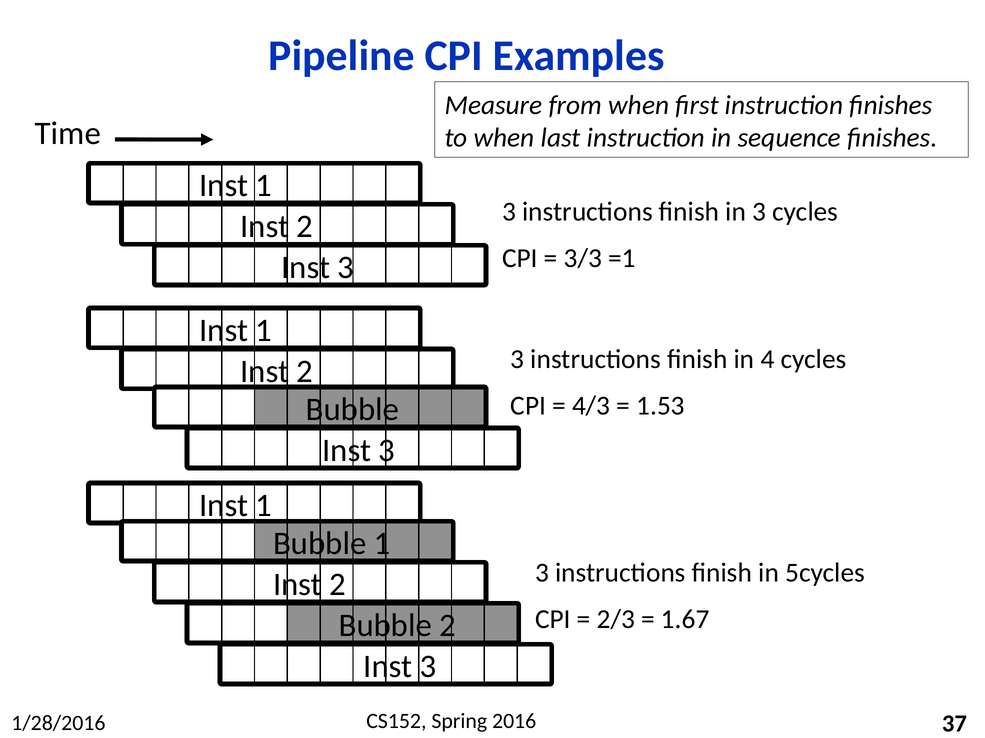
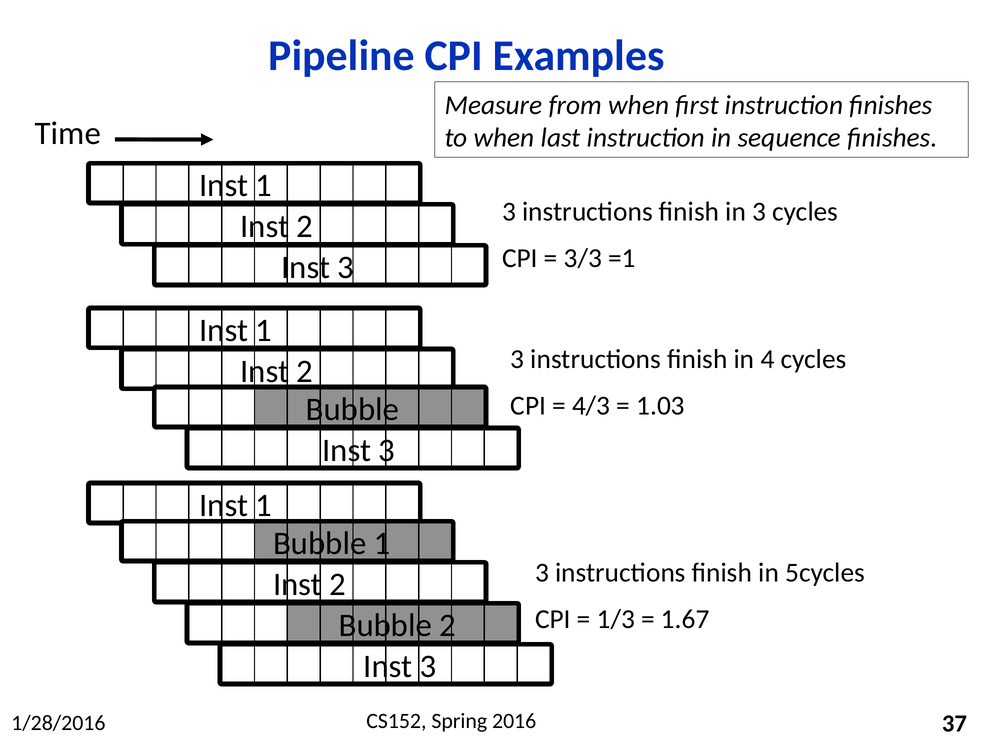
1.53: 1.53 -> 1.03
2/3: 2/3 -> 1/3
